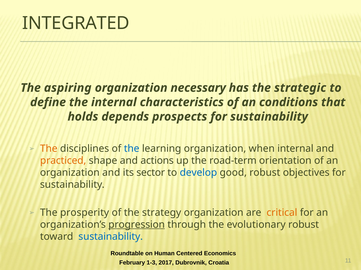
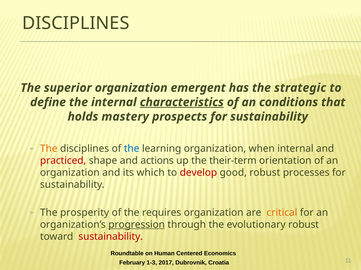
INTEGRATED at (76, 23): INTEGRATED -> DISCIPLINES
aspiring: aspiring -> superior
necessary: necessary -> emergent
characteristics underline: none -> present
depends: depends -> mastery
practiced colour: orange -> red
road-term: road-term -> their-term
sector: sector -> which
develop colour: blue -> red
objectives: objectives -> processes
strategy: strategy -> requires
sustainability at (111, 237) colour: blue -> red
